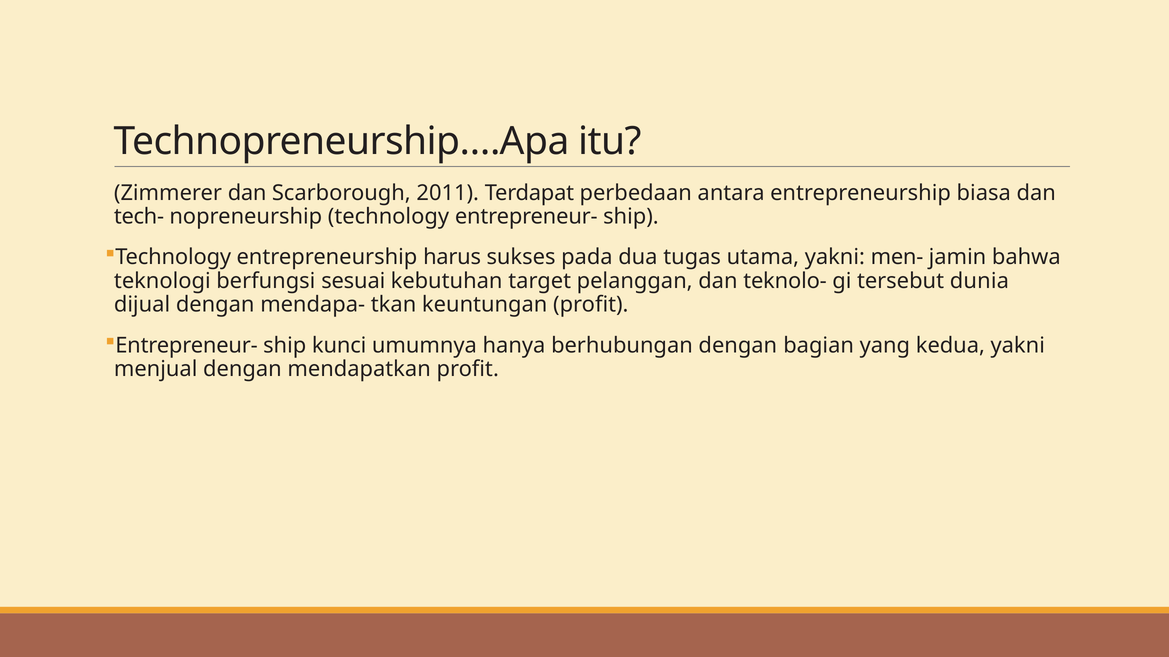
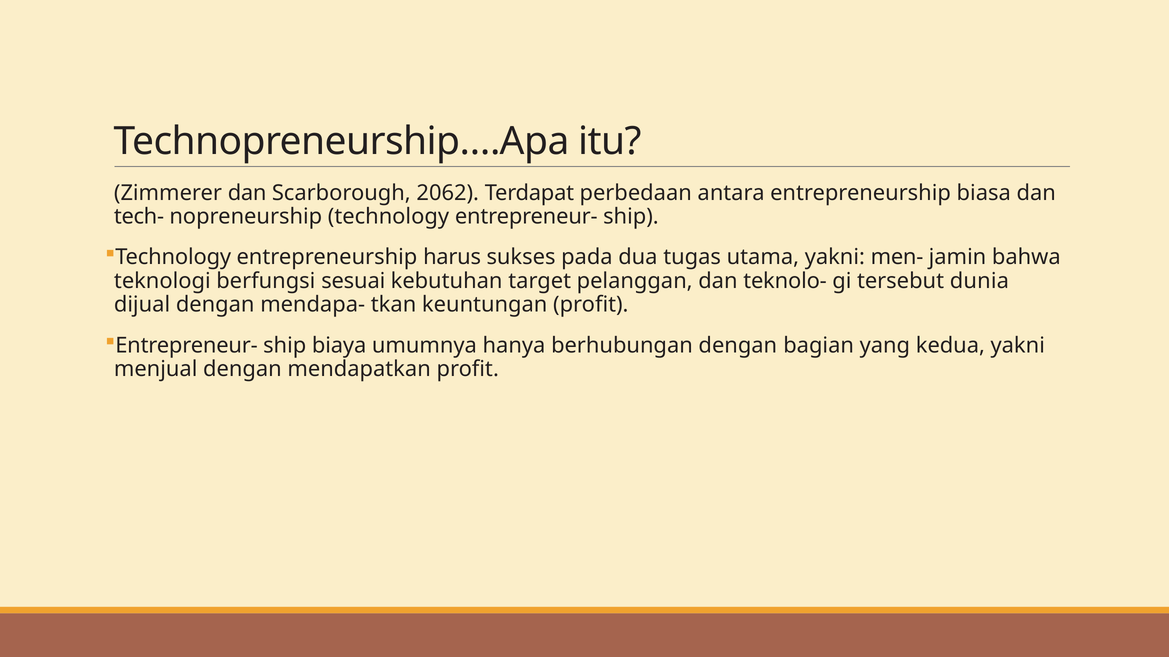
2011: 2011 -> 2062
kunci: kunci -> biaya
